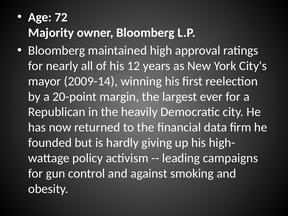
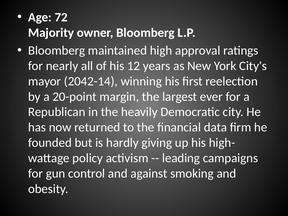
2009-14: 2009-14 -> 2042-14
